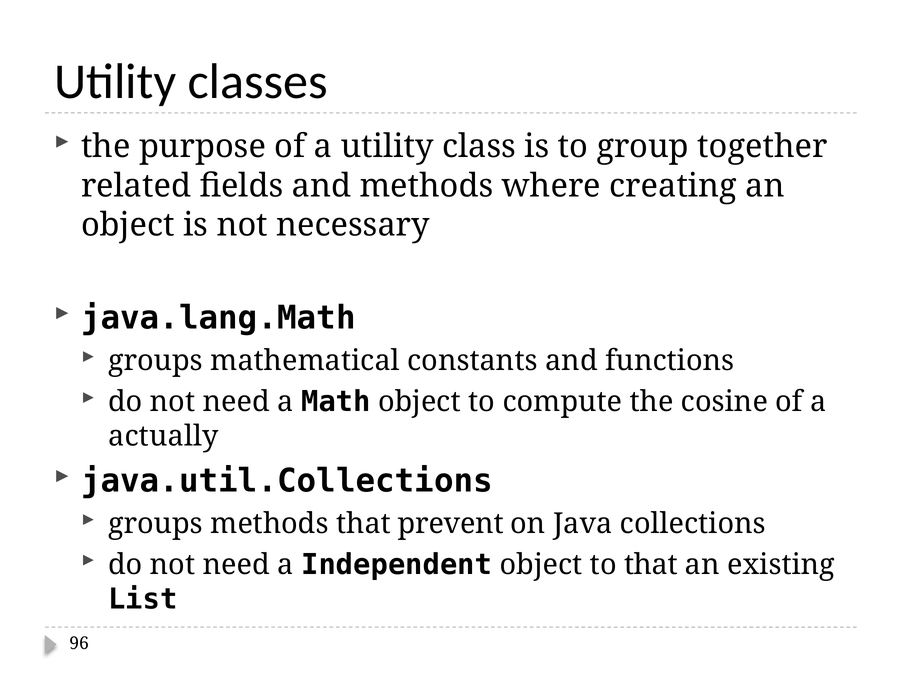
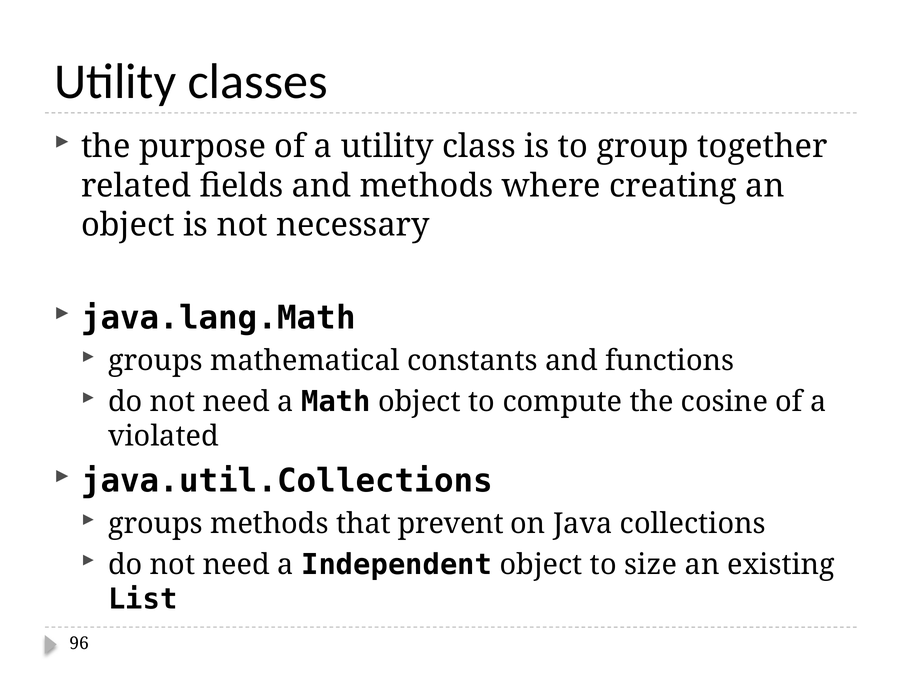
actually: actually -> violated
to that: that -> size
